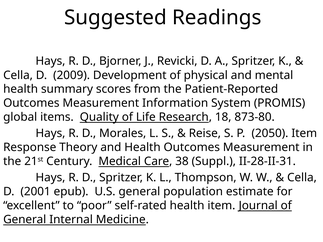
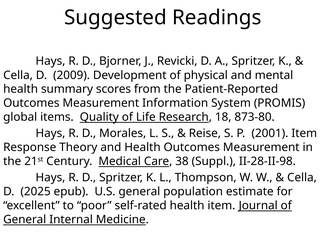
2050: 2050 -> 2001
II-28-II-31: II-28-II-31 -> II-28-II-98
2001: 2001 -> 2025
